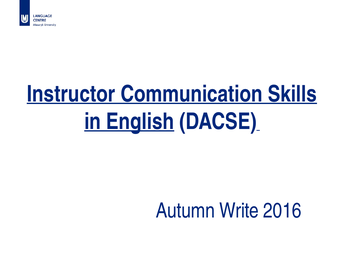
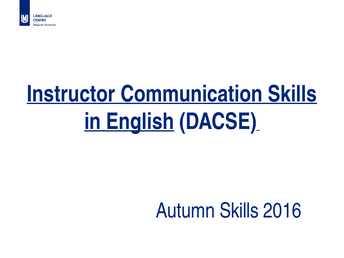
Autumn Write: Write -> Skills
